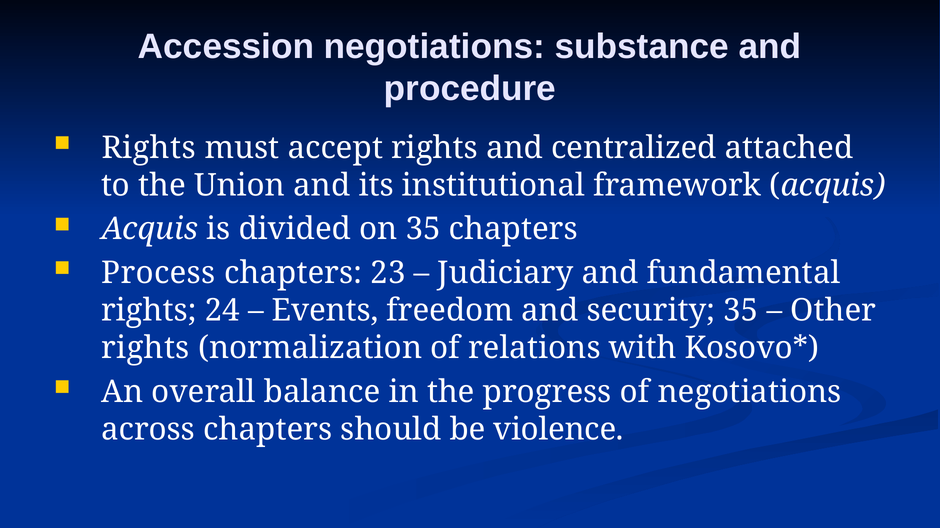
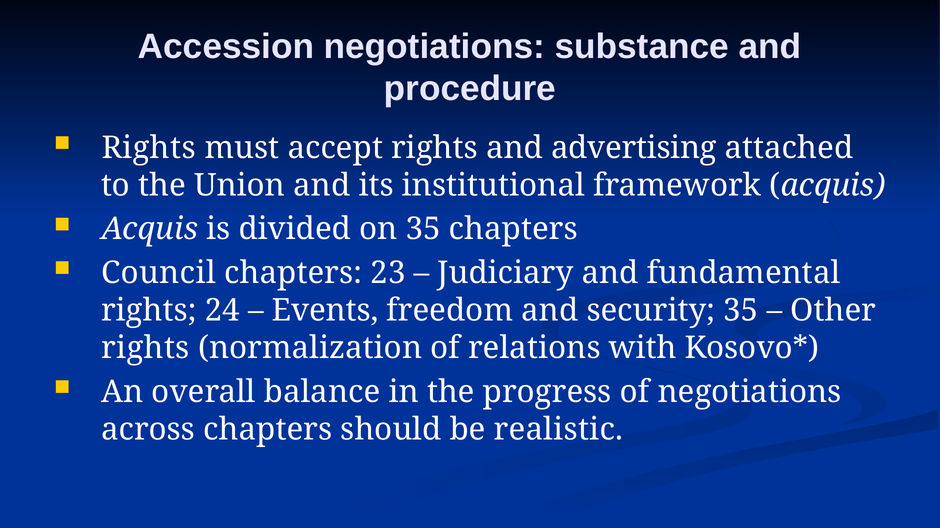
centralized: centralized -> advertising
Process: Process -> Council
violence: violence -> realistic
